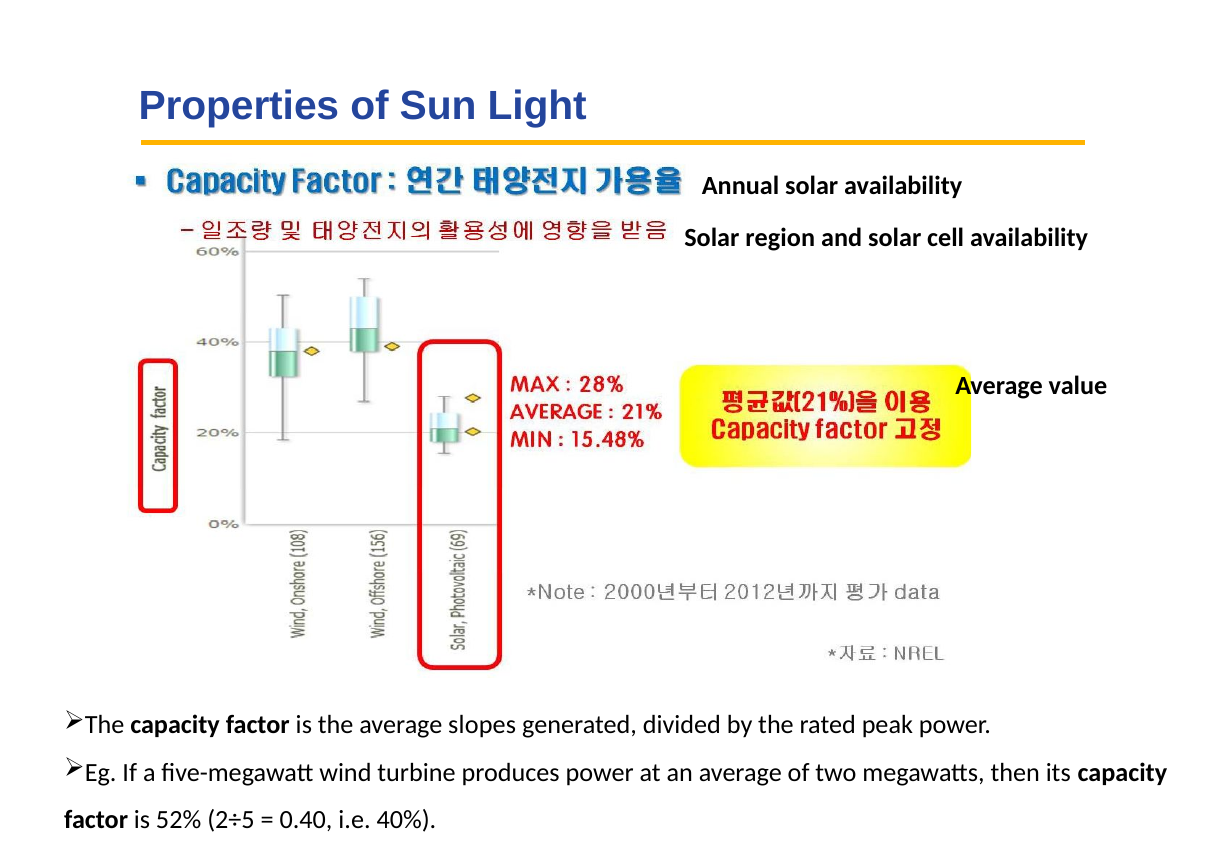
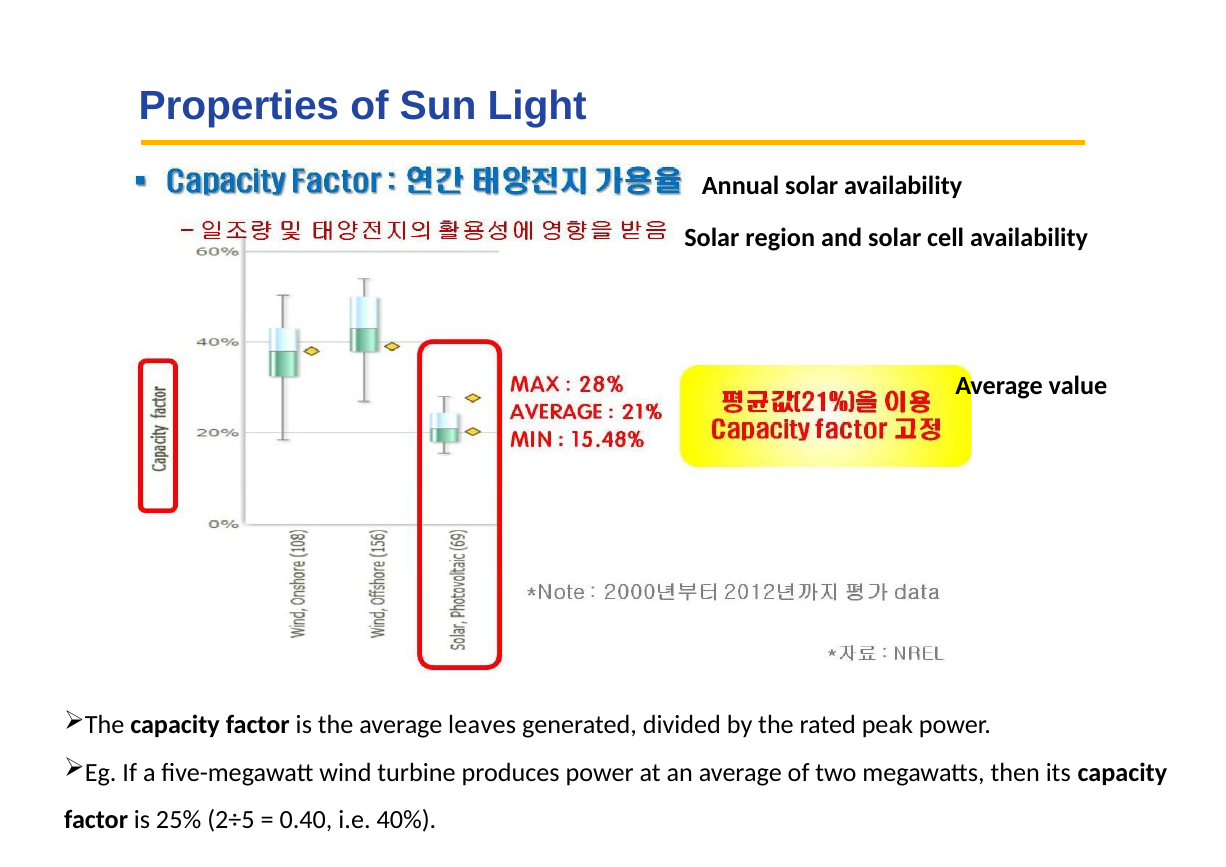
slopes: slopes -> leaves
52%: 52% -> 25%
